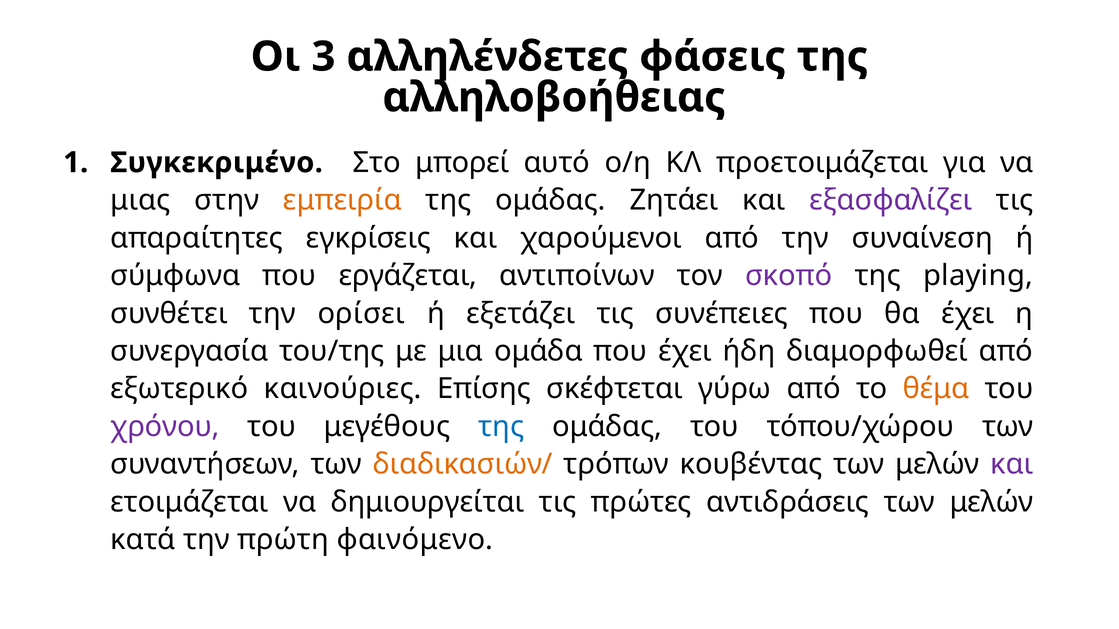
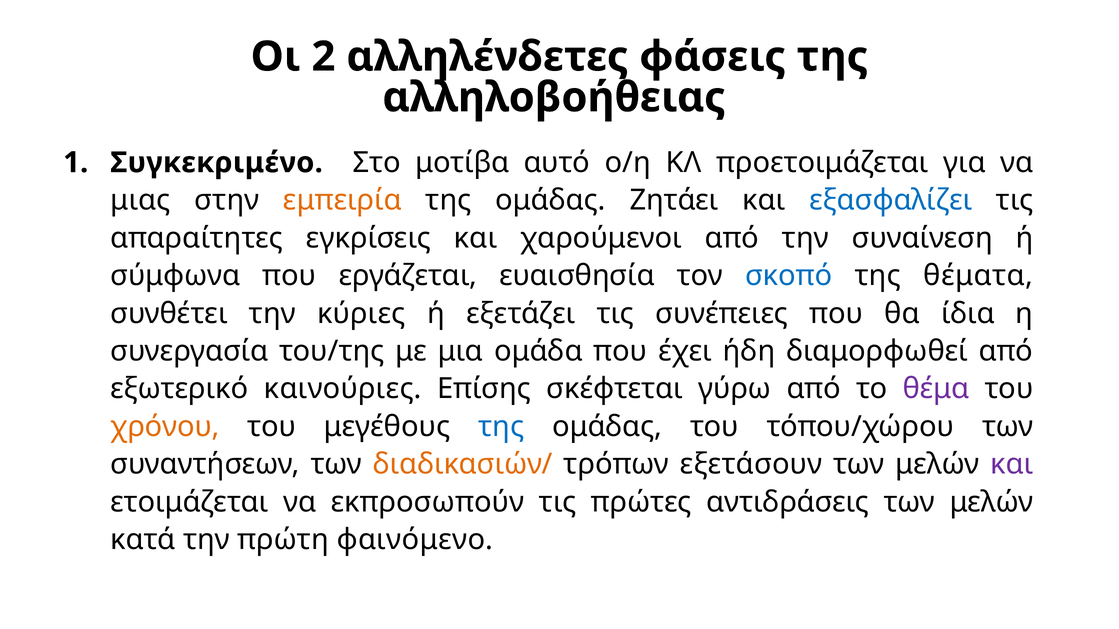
3: 3 -> 2
μπορεί: μπορεί -> μοτίβα
εξασφαλίζει colour: purple -> blue
αντιποίνων: αντιποίνων -> ευαισθησία
σκοπό colour: purple -> blue
playing: playing -> θέματα
ορίσει: ορίσει -> κύριες
θα έχει: έχει -> ίδια
θέμα colour: orange -> purple
χρόνου colour: purple -> orange
κουβέντας: κουβέντας -> εξετάσουν
δημιουργείται: δημιουργείται -> εκπροσωπούν
